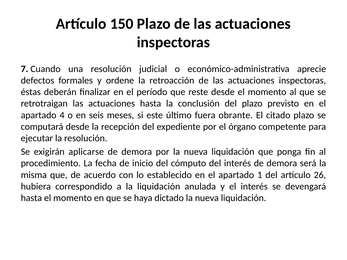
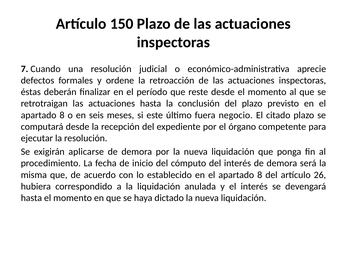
4 at (62, 115): 4 -> 8
obrante: obrante -> negocio
1 at (260, 175): 1 -> 8
